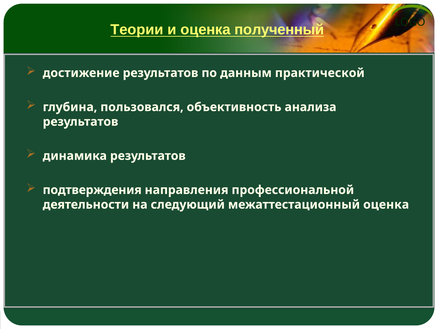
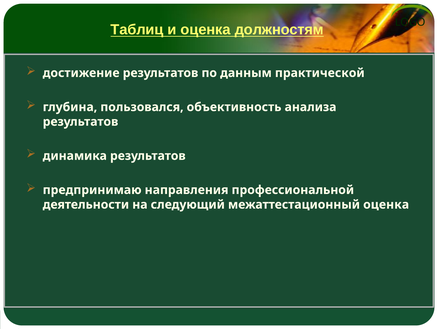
Теории: Теории -> Таблиц
полученный: полученный -> должностям
подтверждения: подтверждения -> предпринимаю
